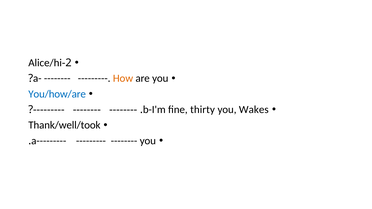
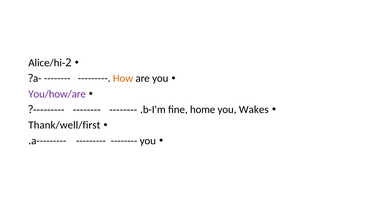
You/how/are colour: blue -> purple
thirty: thirty -> home
Thank/well/took: Thank/well/took -> Thank/well/first
